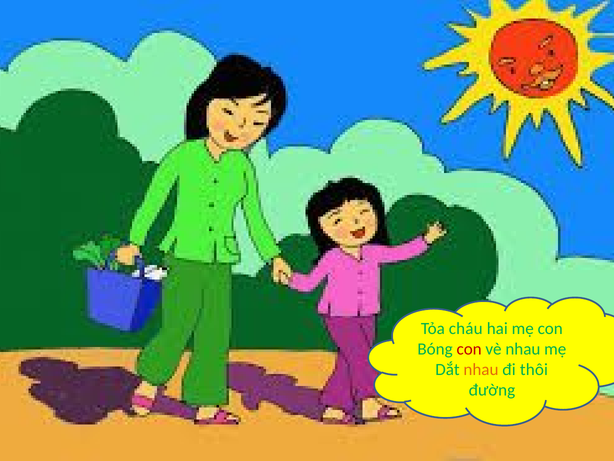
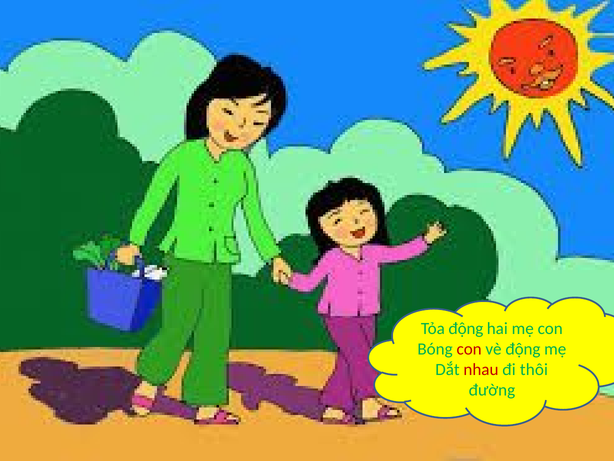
Tỏa cháu: cháu -> động
vè nhau: nhau -> động
nhau at (481, 369) colour: orange -> red
